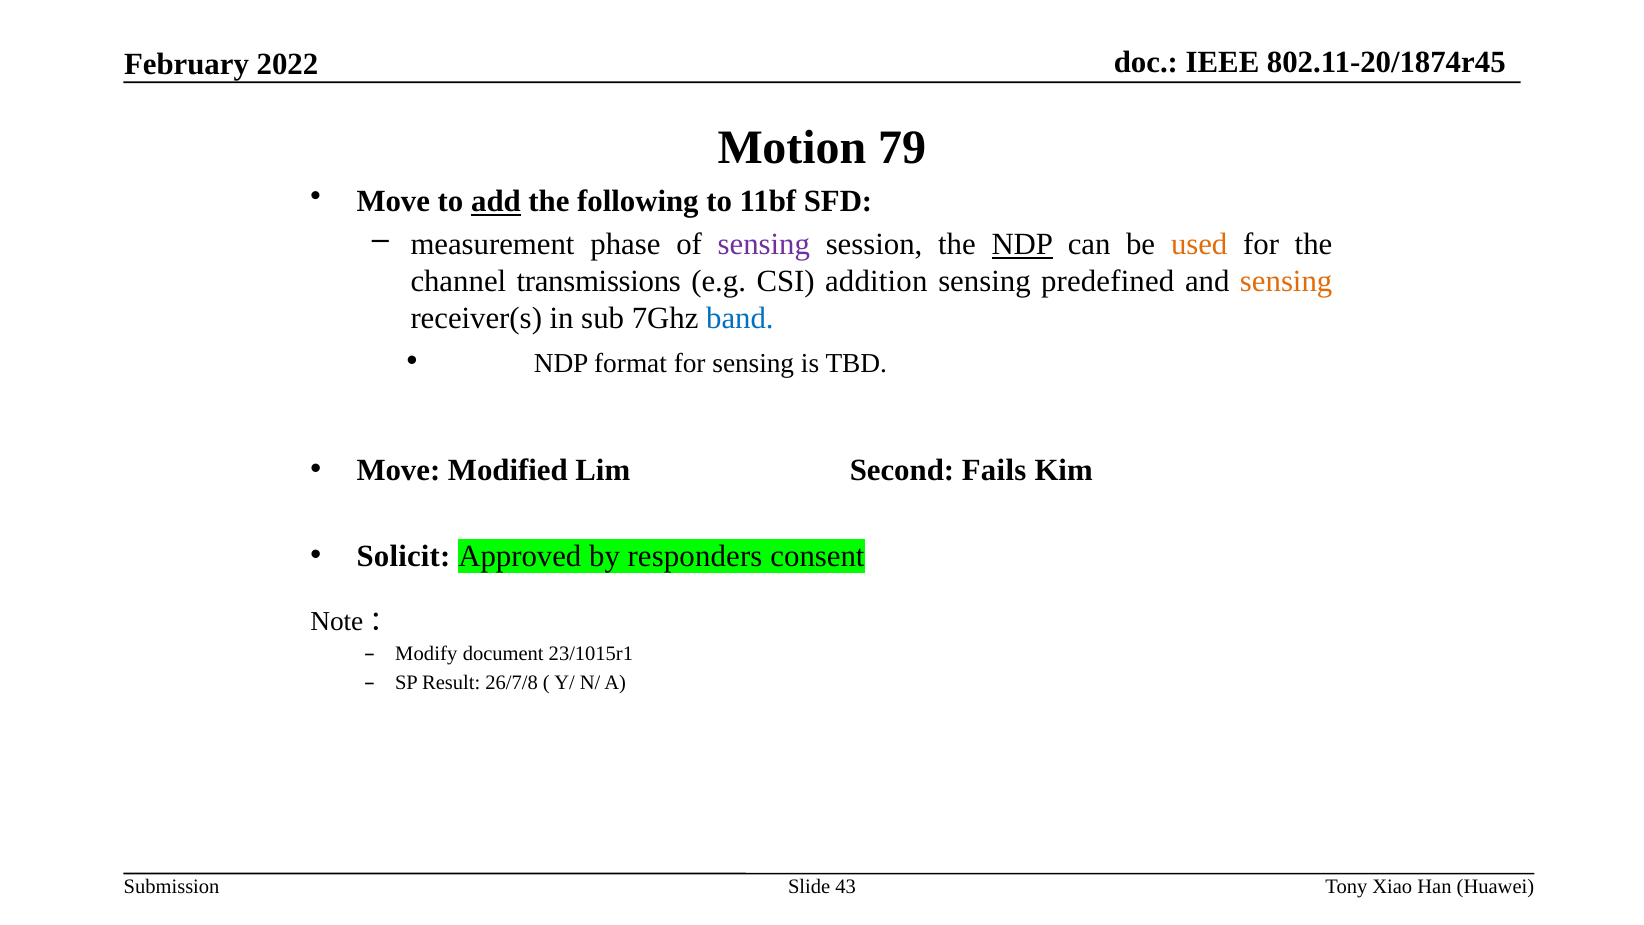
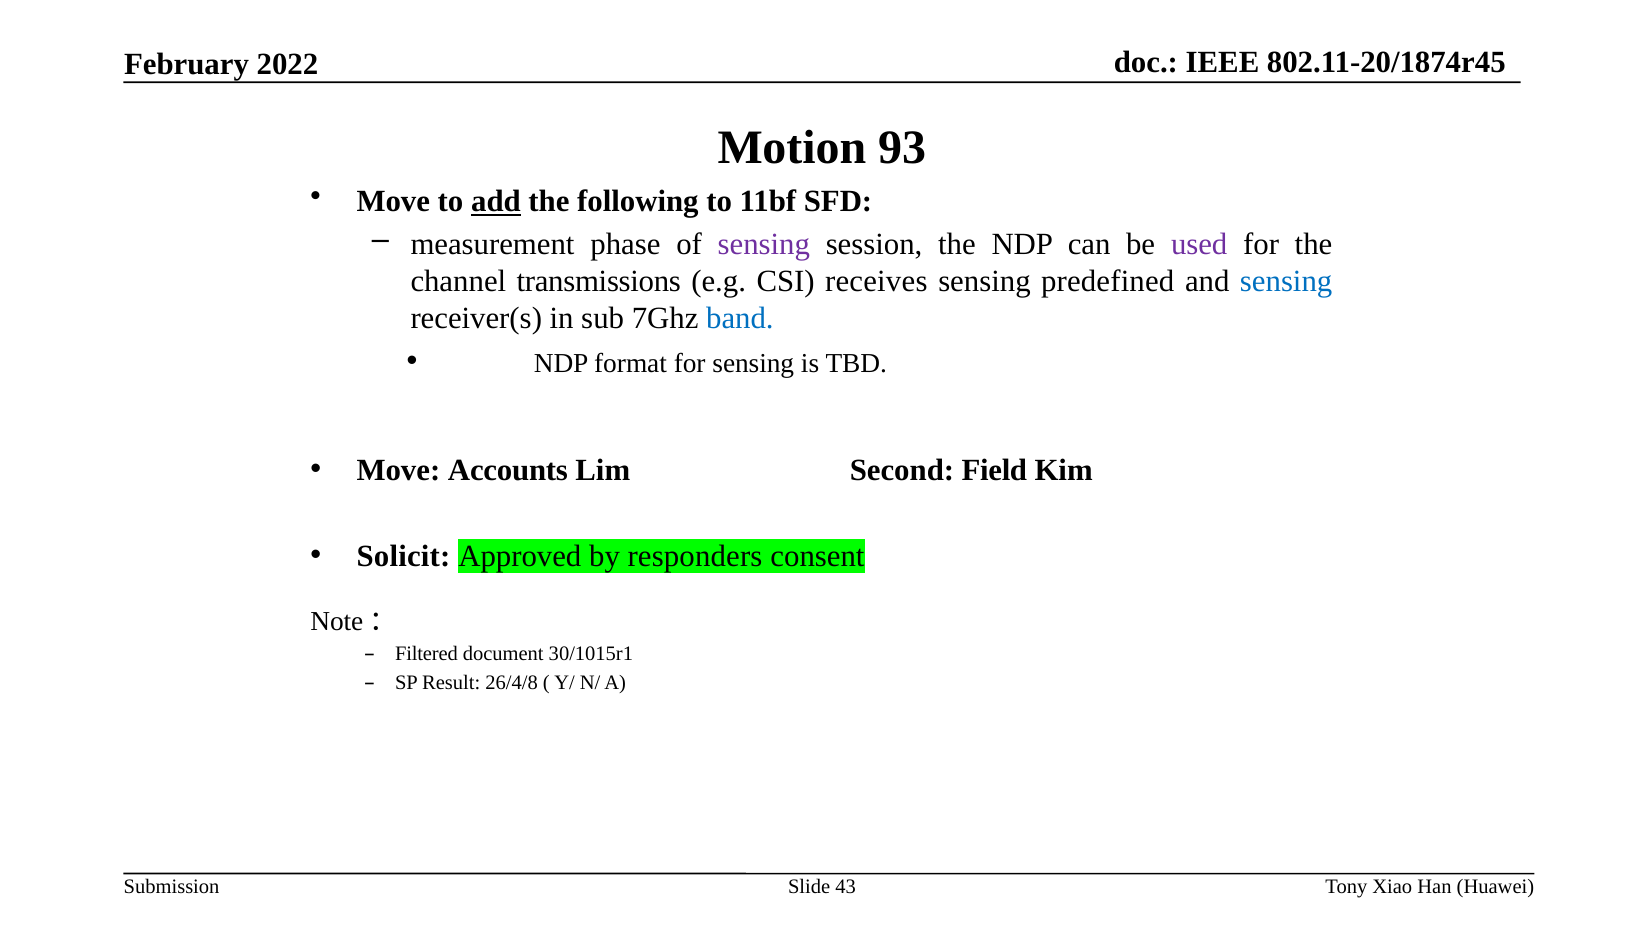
79: 79 -> 93
NDP at (1022, 245) underline: present -> none
used colour: orange -> purple
addition: addition -> receives
sensing at (1286, 282) colour: orange -> blue
Modified: Modified -> Accounts
Fails: Fails -> Field
Modify: Modify -> Filtered
23/1015r1: 23/1015r1 -> 30/1015r1
26/7/8: 26/7/8 -> 26/4/8
